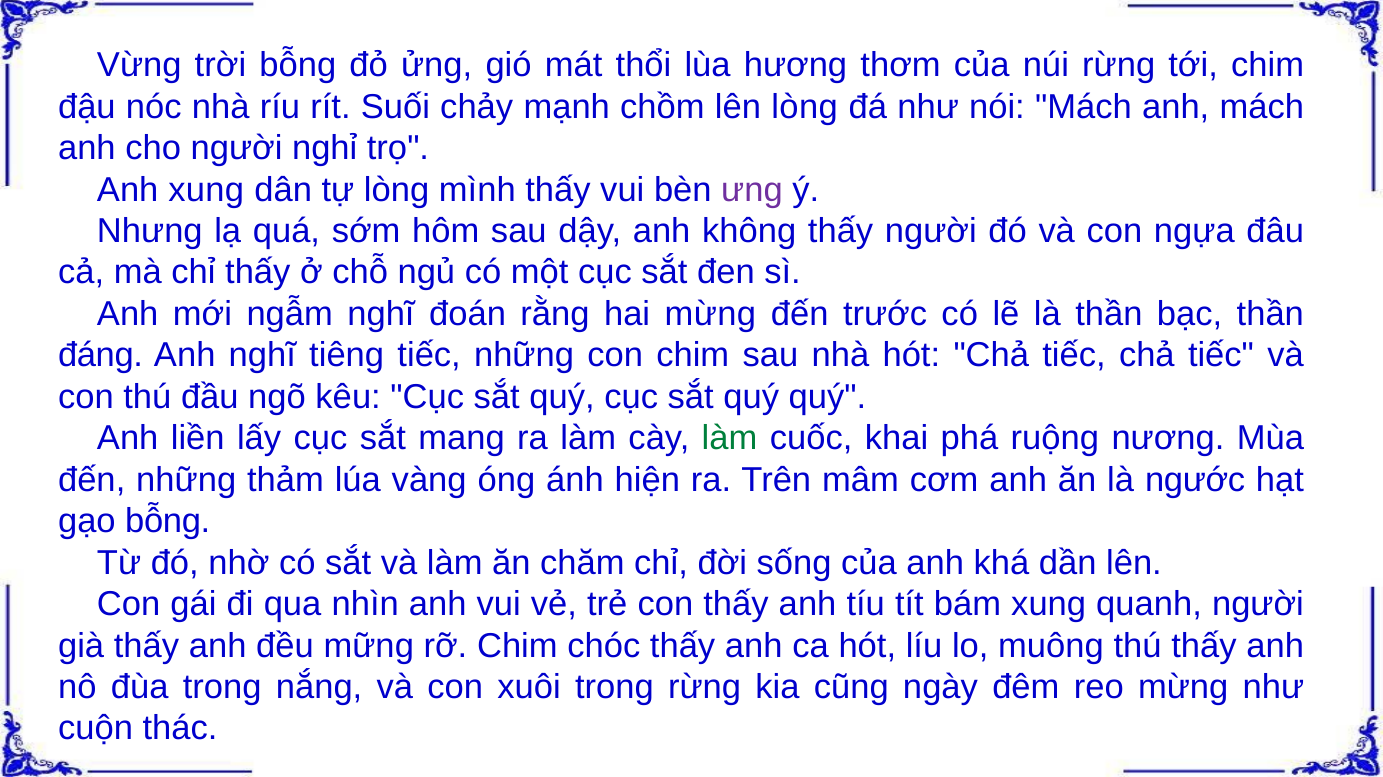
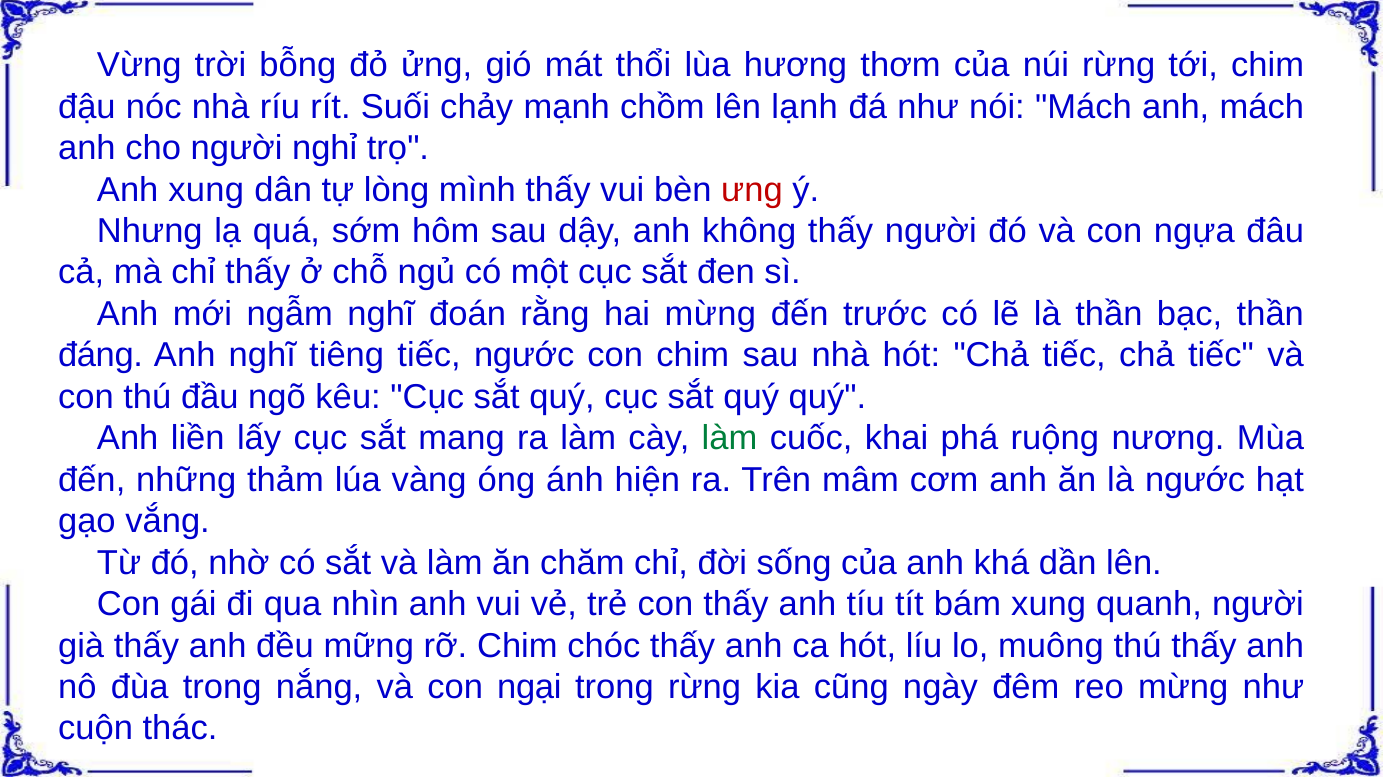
lên lòng: lòng -> lạnh
ưng colour: purple -> red
tiếc những: những -> ngước
gạo bỗng: bỗng -> vắng
xuôi: xuôi -> ngại
